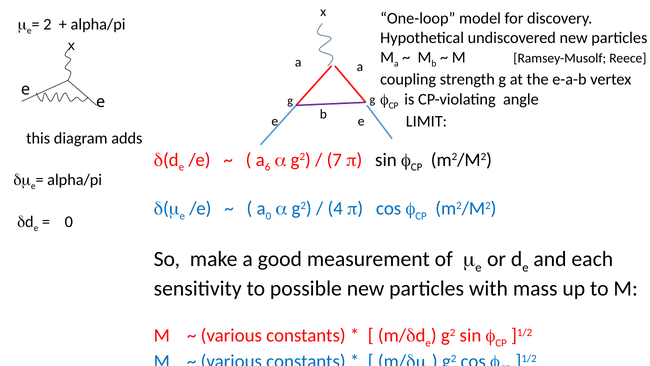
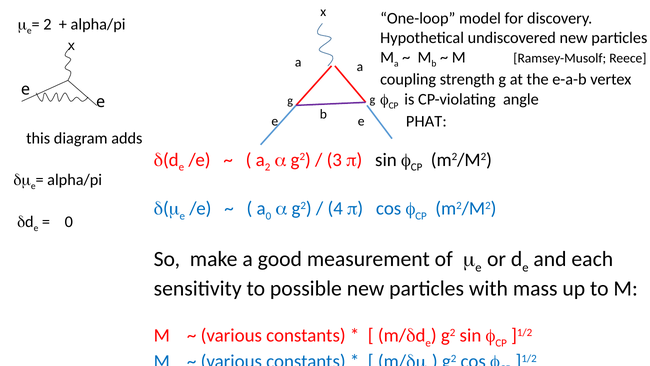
LIMIT: LIMIT -> PHAT
a 6: 6 -> 2
7: 7 -> 3
